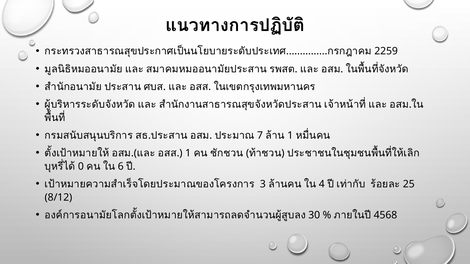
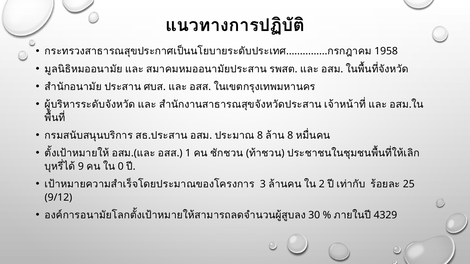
2259: 2259 -> 1958
7 at (260, 136): 7 -> 8
1 at (290, 136): 1 -> 8
0: 0 -> 9
6: 6 -> 0
4: 4 -> 2
8/12: 8/12 -> 9/12
4568: 4568 -> 4329
